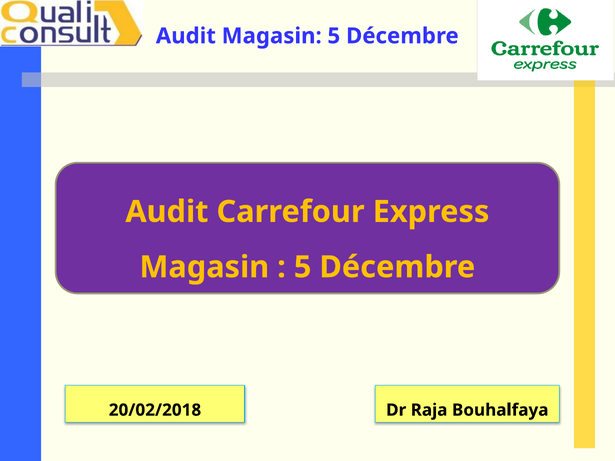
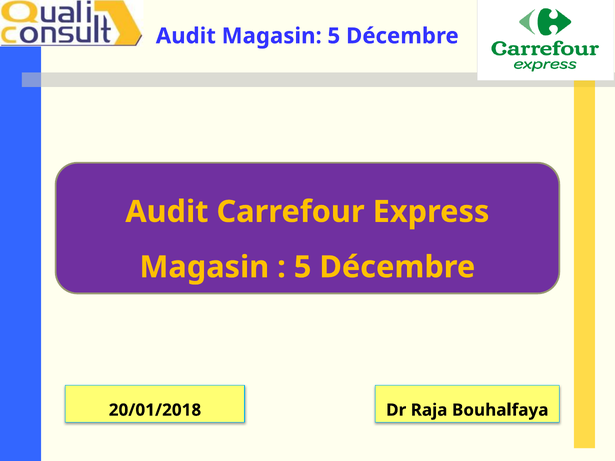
20/02/2018: 20/02/2018 -> 20/01/2018
